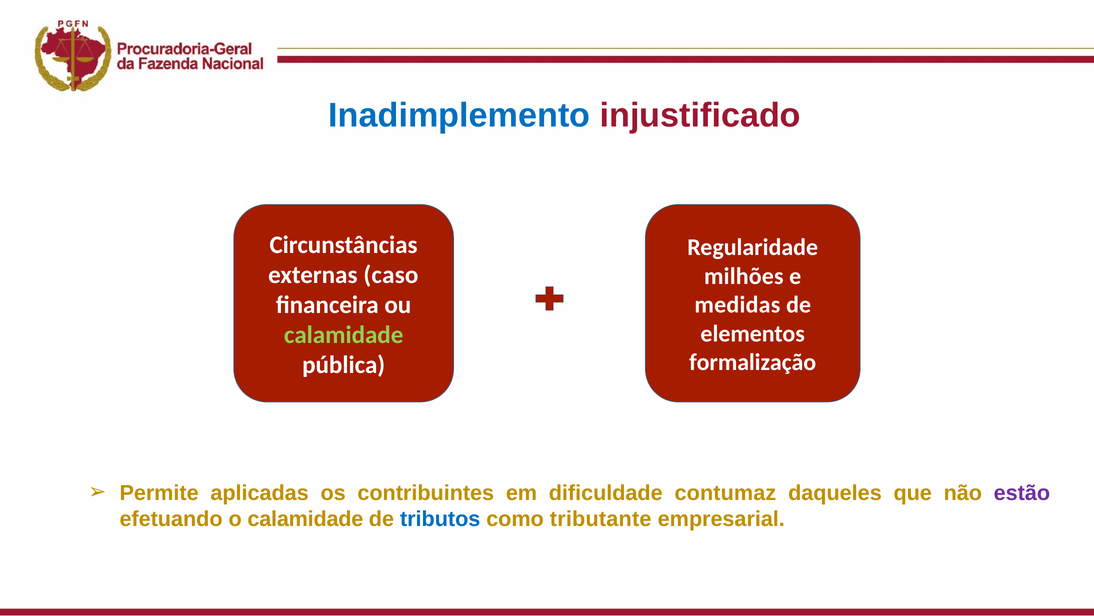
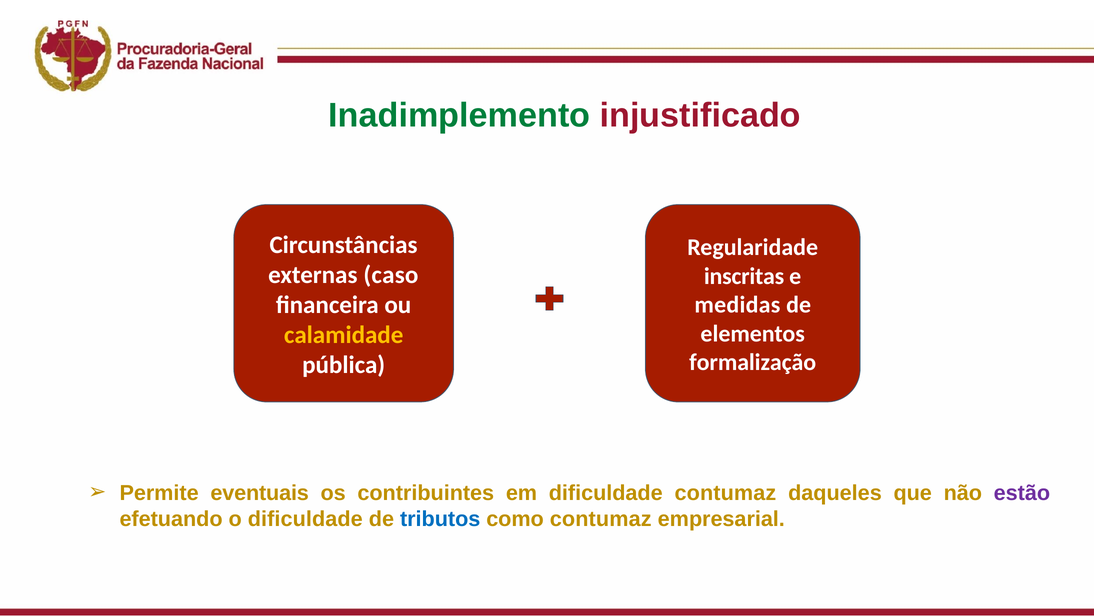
Inadimplemento colour: blue -> green
milhões: milhões -> inscritas
calamidade at (344, 335) colour: light green -> yellow
aplicadas: aplicadas -> eventuais
o calamidade: calamidade -> dificuldade
como tributante: tributante -> contumaz
